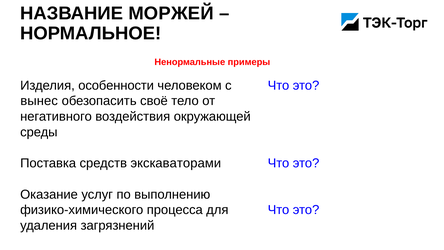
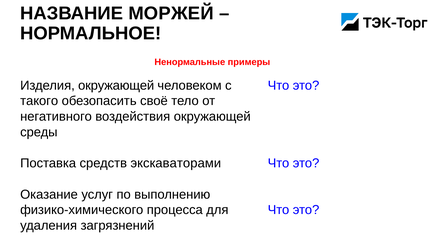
Изделия особенности: особенности -> окружающей
вынес: вынес -> такого
